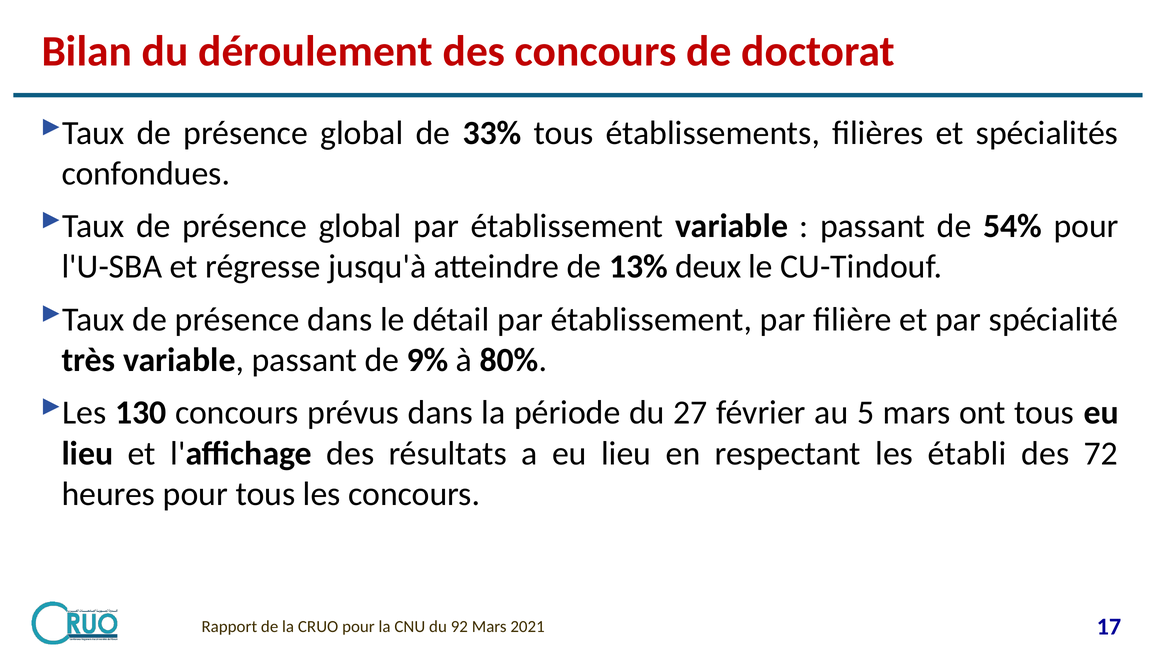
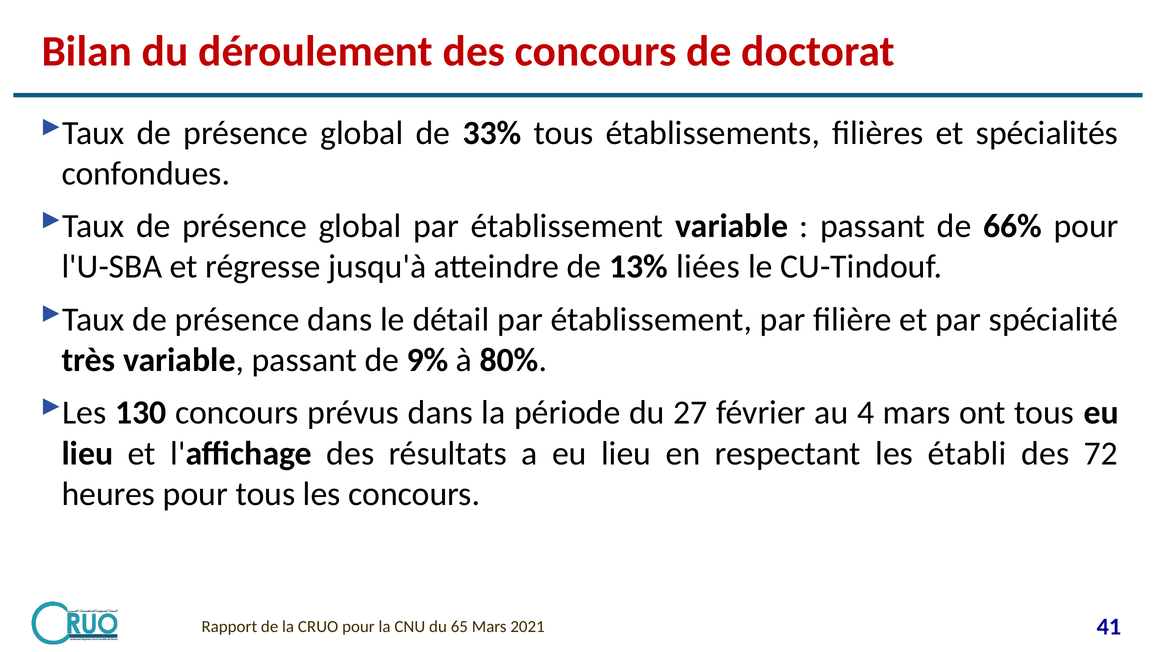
54%: 54% -> 66%
deux: deux -> liées
5: 5 -> 4
92: 92 -> 65
17: 17 -> 41
